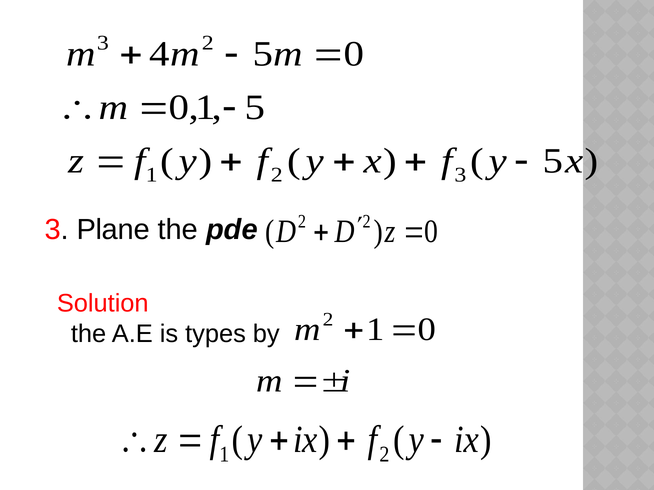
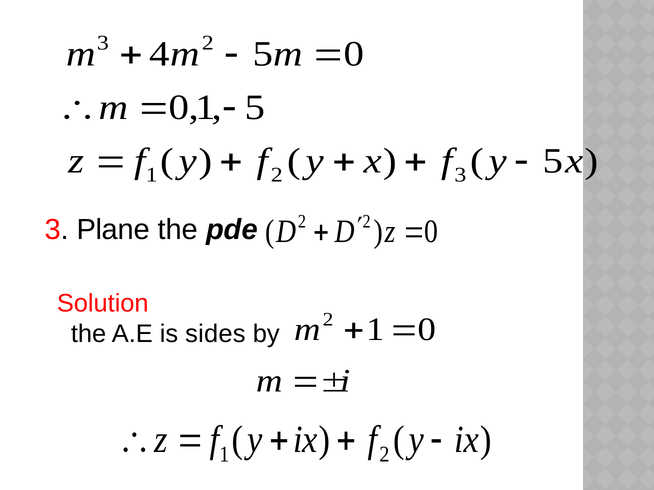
types: types -> sides
